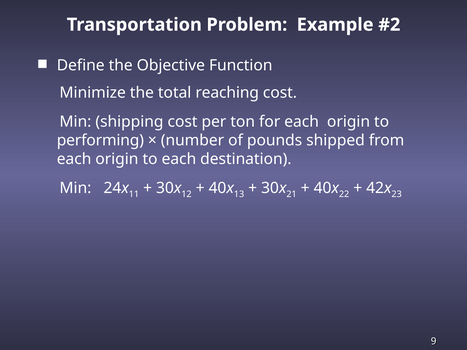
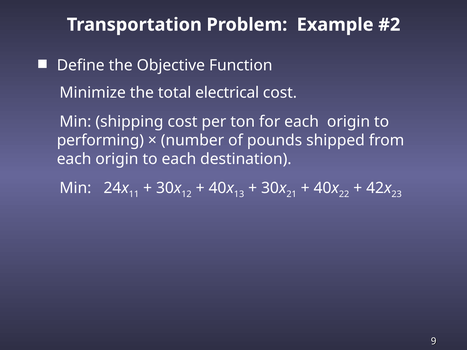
reaching: reaching -> electrical
